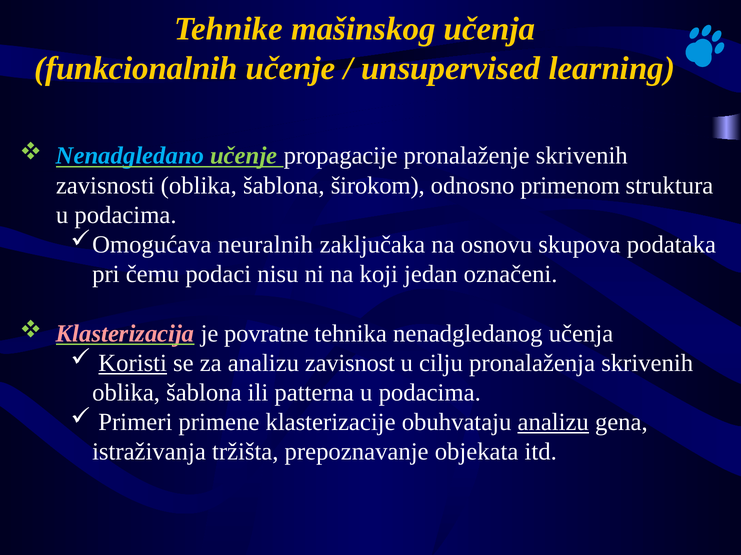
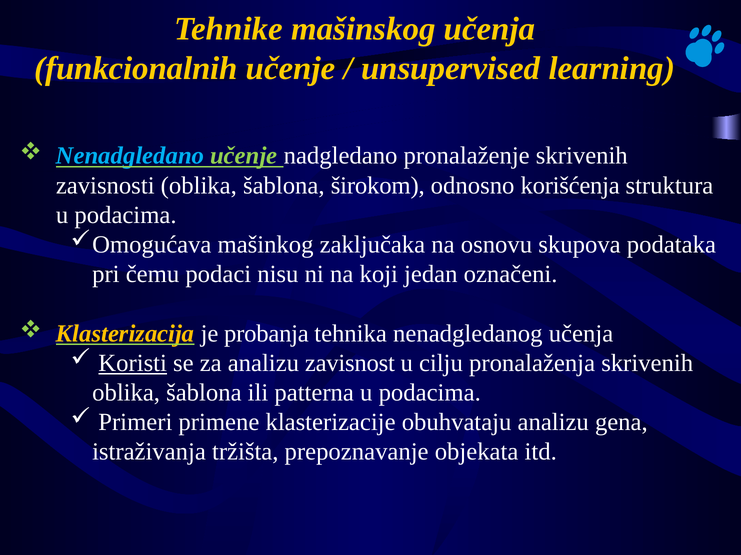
propagacije: propagacije -> nadgledano
primenom: primenom -> korišćenja
neuralnih: neuralnih -> mašinkog
Klasterizacija colour: pink -> yellow
povratne: povratne -> probanja
analizu at (553, 423) underline: present -> none
